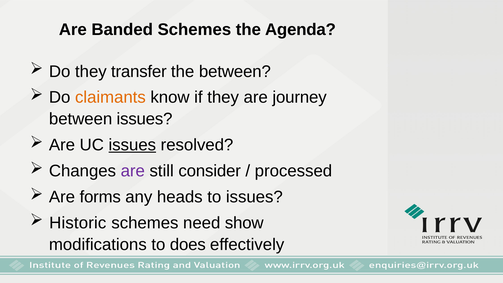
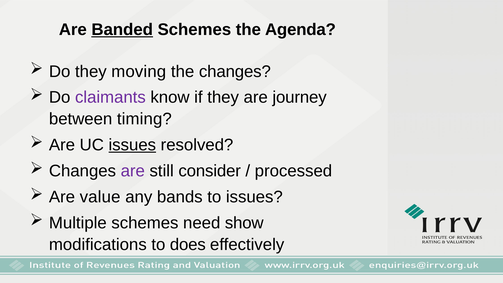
Banded underline: none -> present
transfer: transfer -> moving
the between: between -> changes
claimants colour: orange -> purple
between issues: issues -> timing
forms: forms -> value
heads: heads -> bands
Historic: Historic -> Multiple
